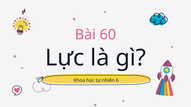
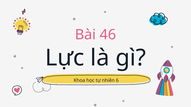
60: 60 -> 46
